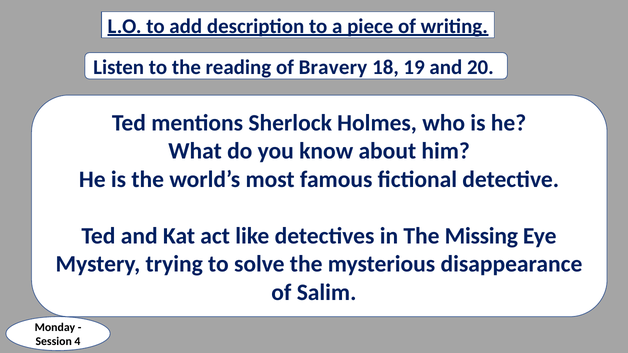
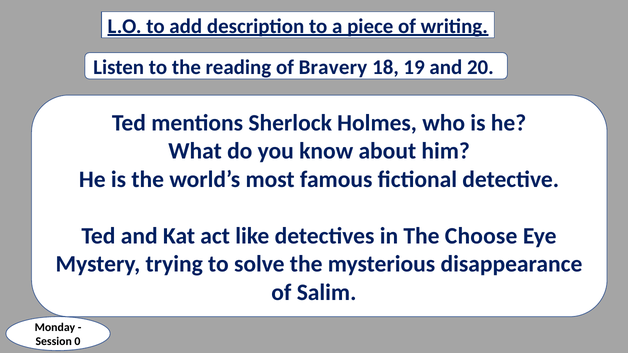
Missing: Missing -> Choose
4: 4 -> 0
